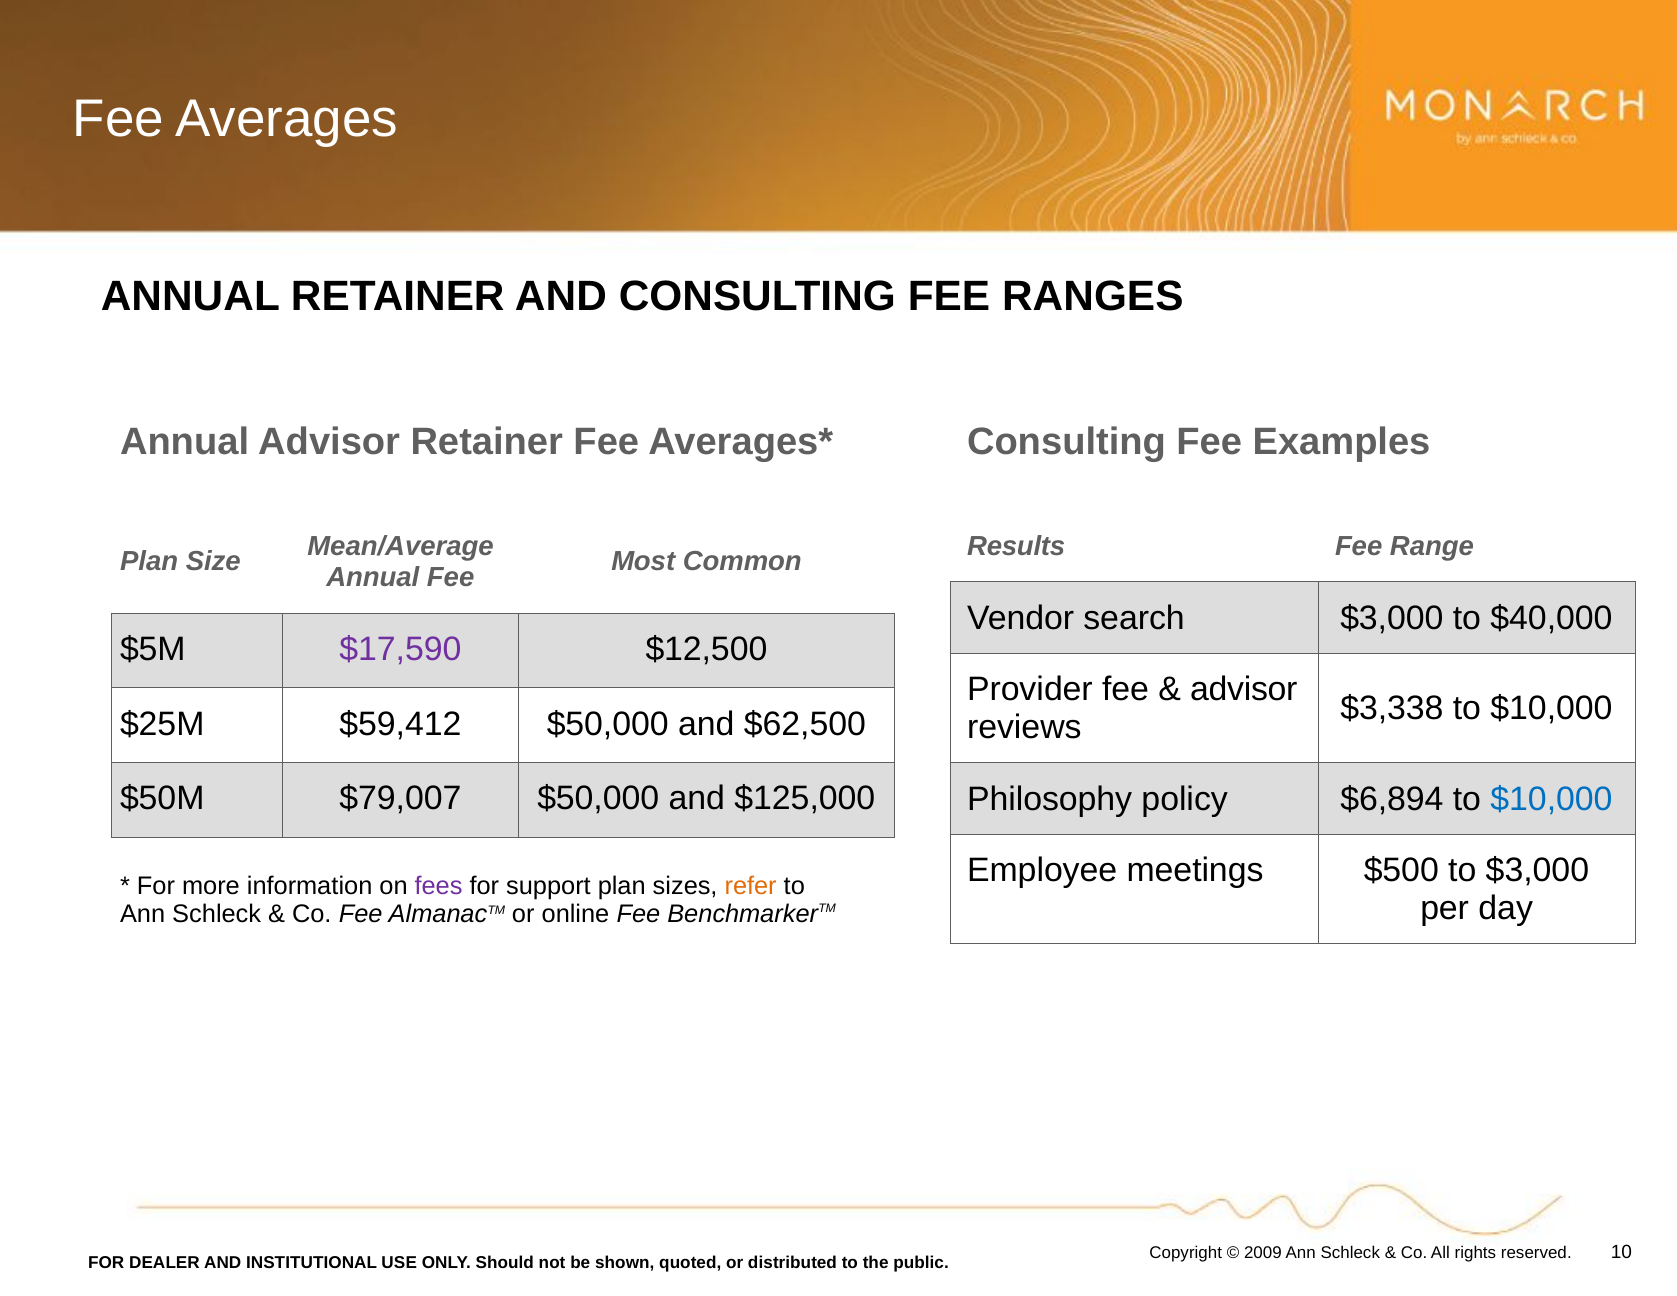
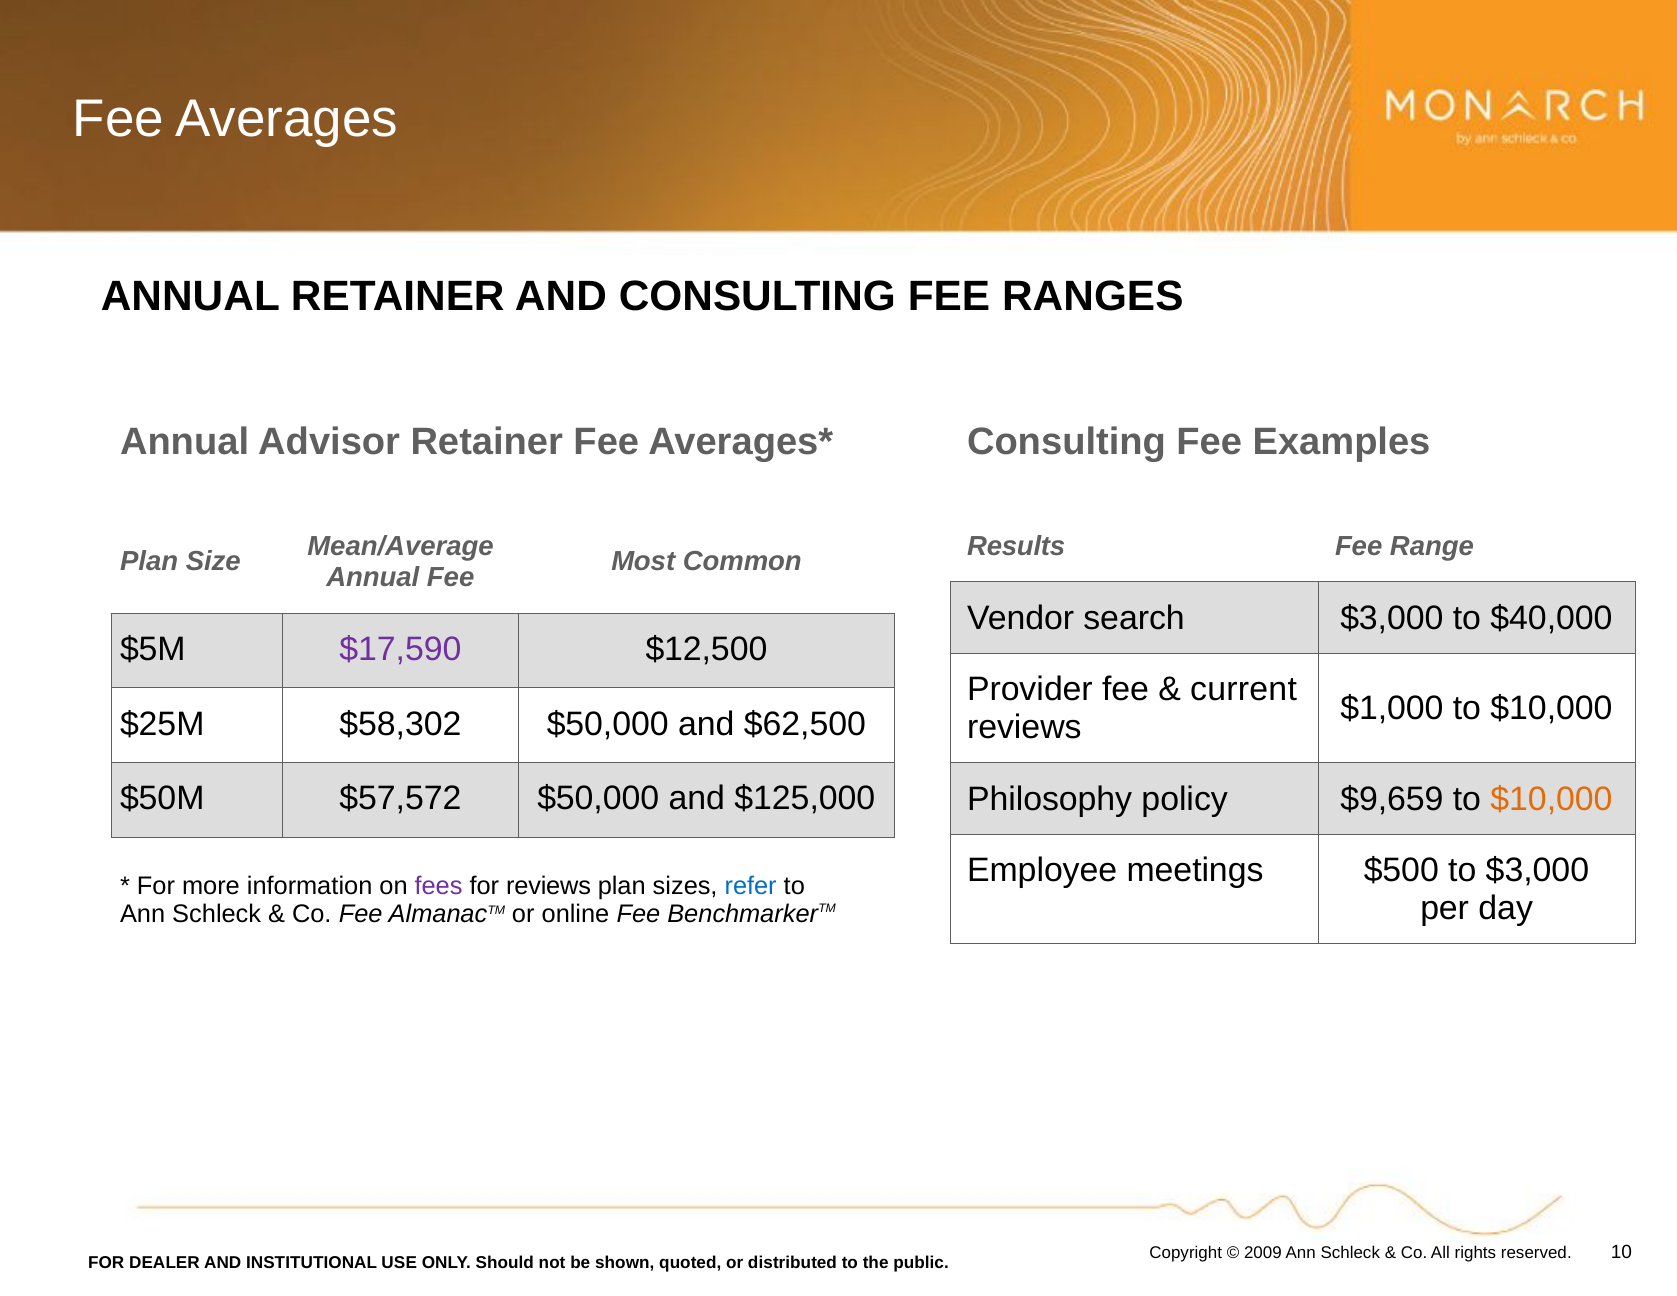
advisor at (1244, 690): advisor -> current
$3,338: $3,338 -> $1,000
$59,412: $59,412 -> $58,302
$79,007: $79,007 -> $57,572
$6,894: $6,894 -> $9,659
$10,000 at (1551, 799) colour: blue -> orange
for support: support -> reviews
refer colour: orange -> blue
